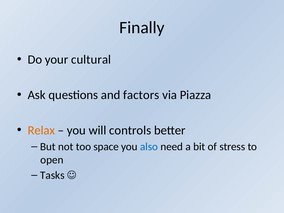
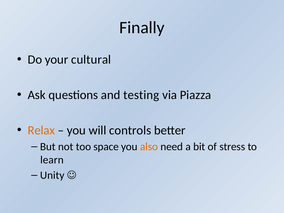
factors: factors -> testing
also colour: blue -> orange
open: open -> learn
Tasks: Tasks -> Unity
